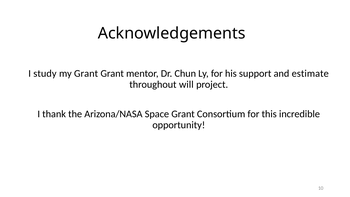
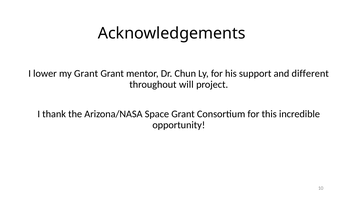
study: study -> lower
estimate: estimate -> different
